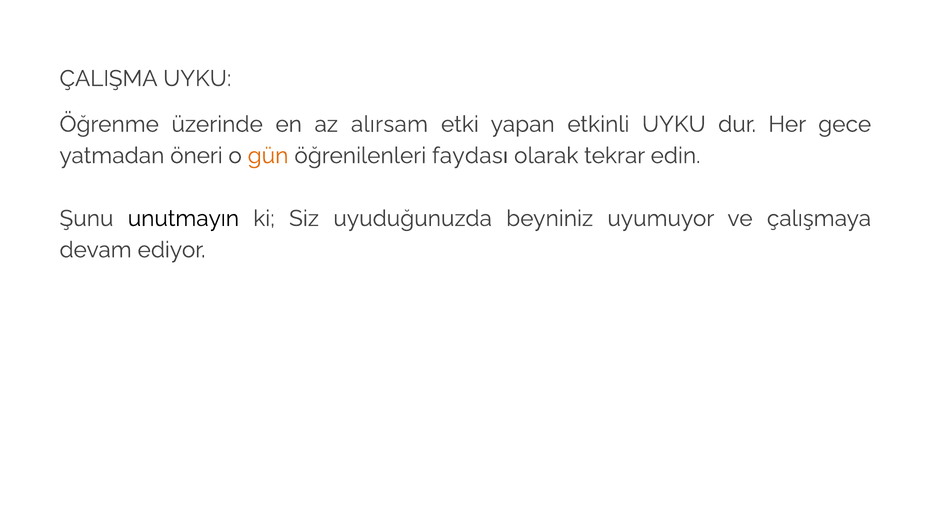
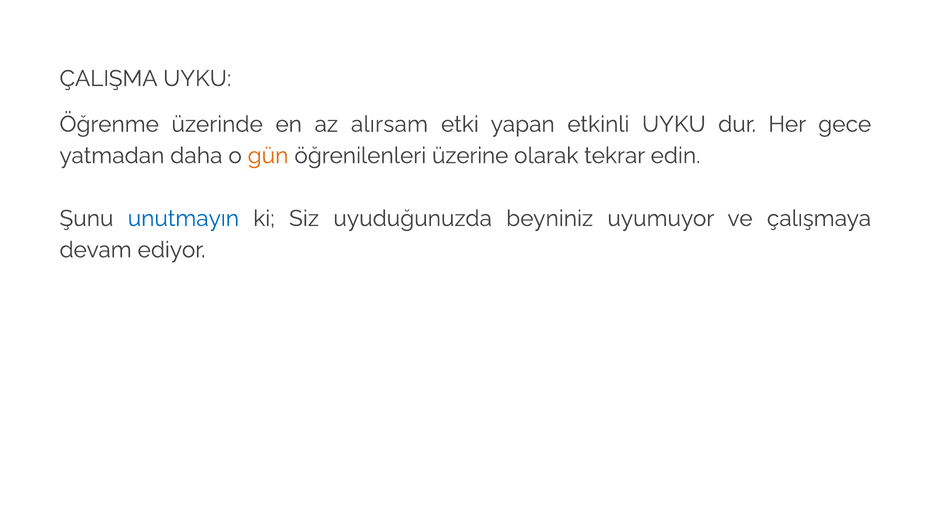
öneri: öneri -> daha
faydası: faydası -> üzerine
unutmayın colour: black -> blue
